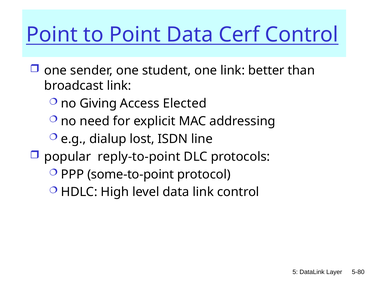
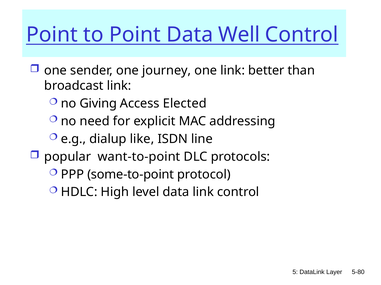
Cerf: Cerf -> Well
student: student -> journey
lost: lost -> like
reply-to-point: reply-to-point -> want-to-point
